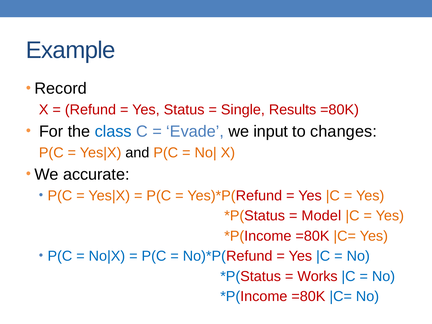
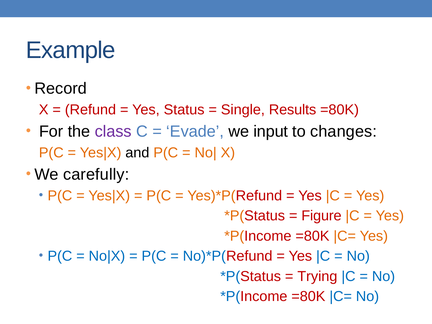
class colour: blue -> purple
accurate: accurate -> carefully
Model: Model -> Figure
Works: Works -> Trying
